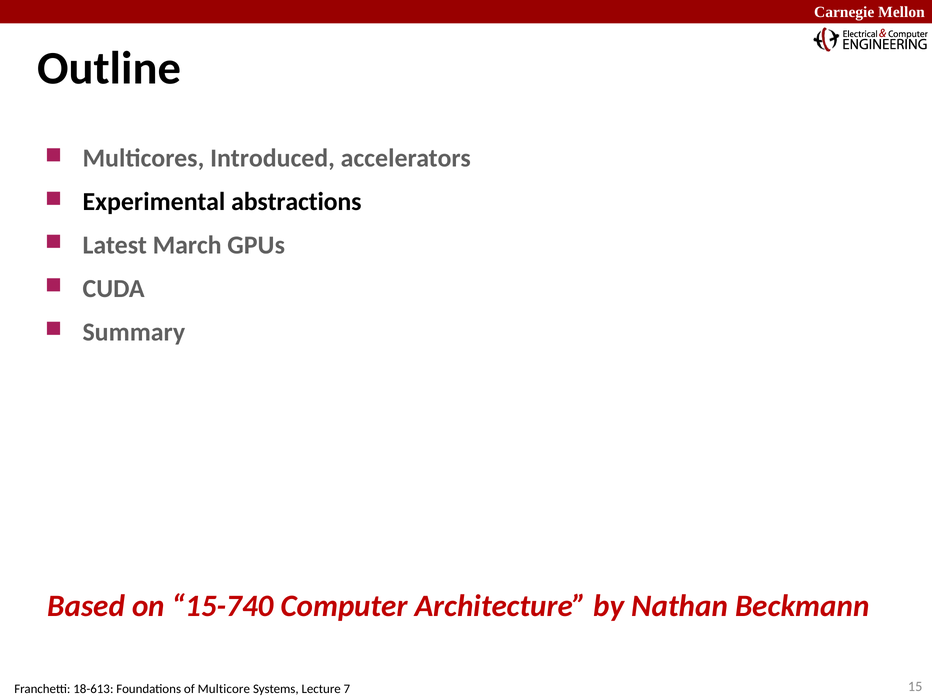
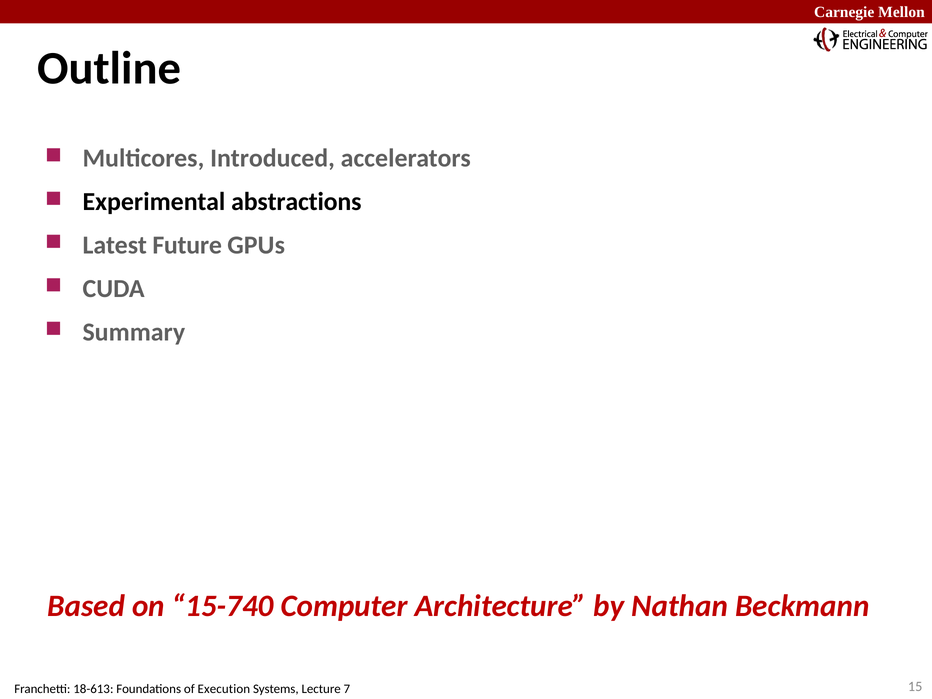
March: March -> Future
Multicore: Multicore -> Execution
